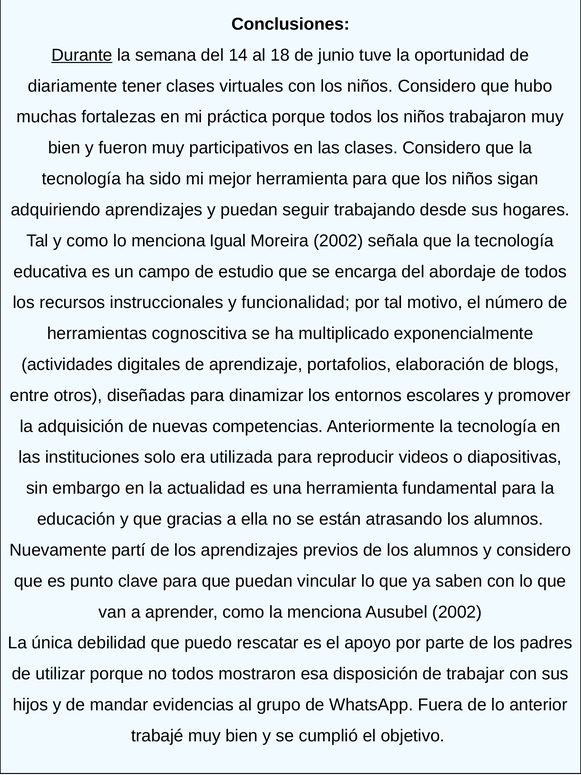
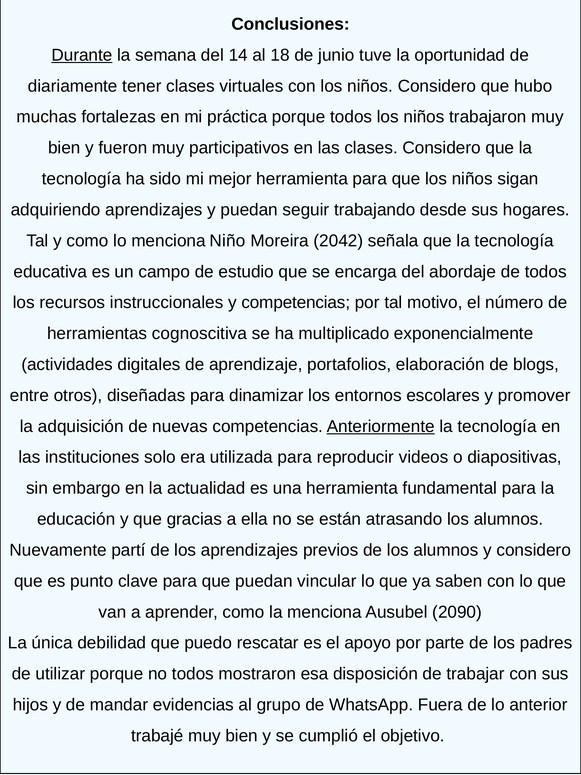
Igual: Igual -> Niño
Moreira 2002: 2002 -> 2042
y funcionalidad: funcionalidad -> competencias
Anteriormente underline: none -> present
Ausubel 2002: 2002 -> 2090
